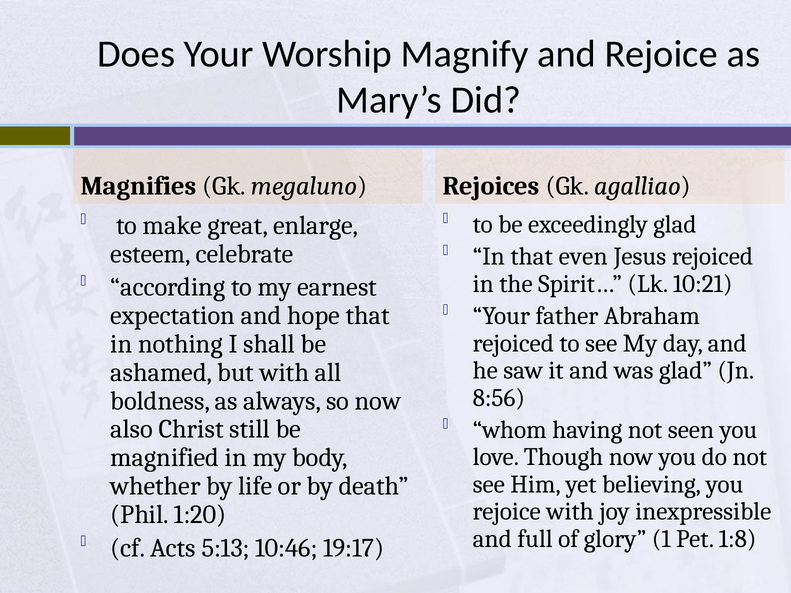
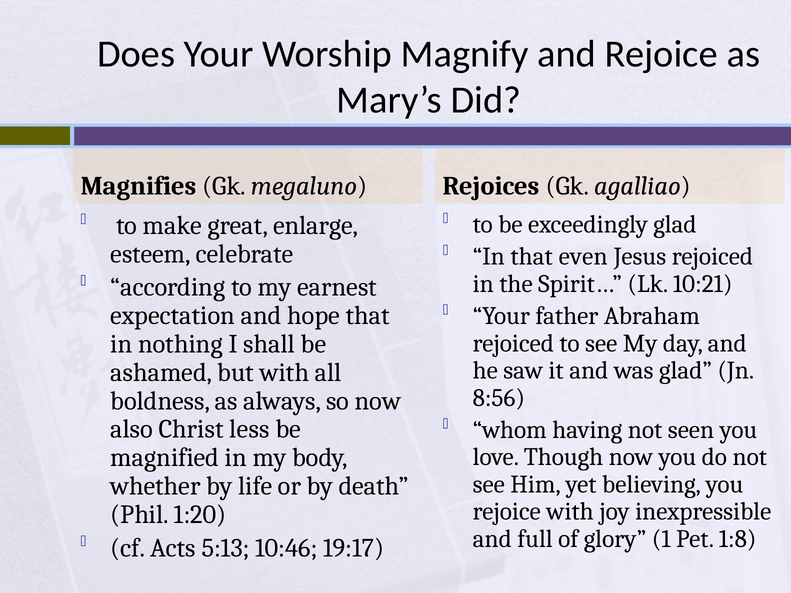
still: still -> less
